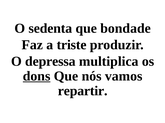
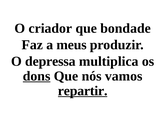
sedenta: sedenta -> criador
triste: triste -> meus
repartir underline: none -> present
